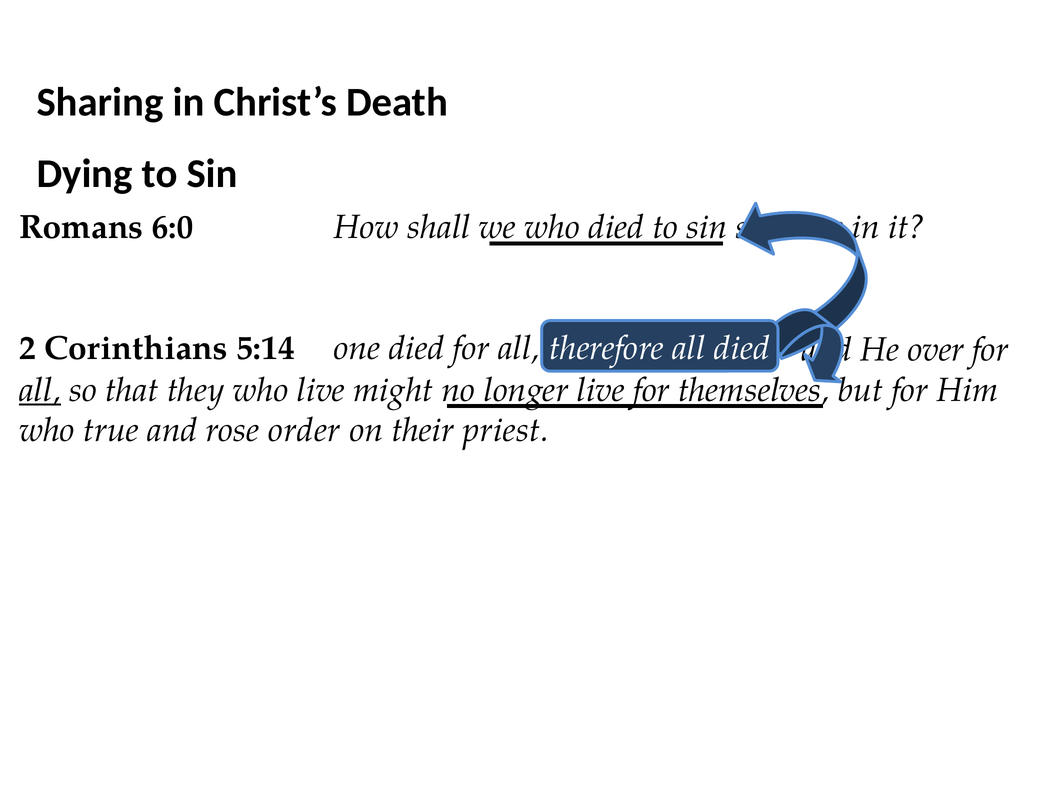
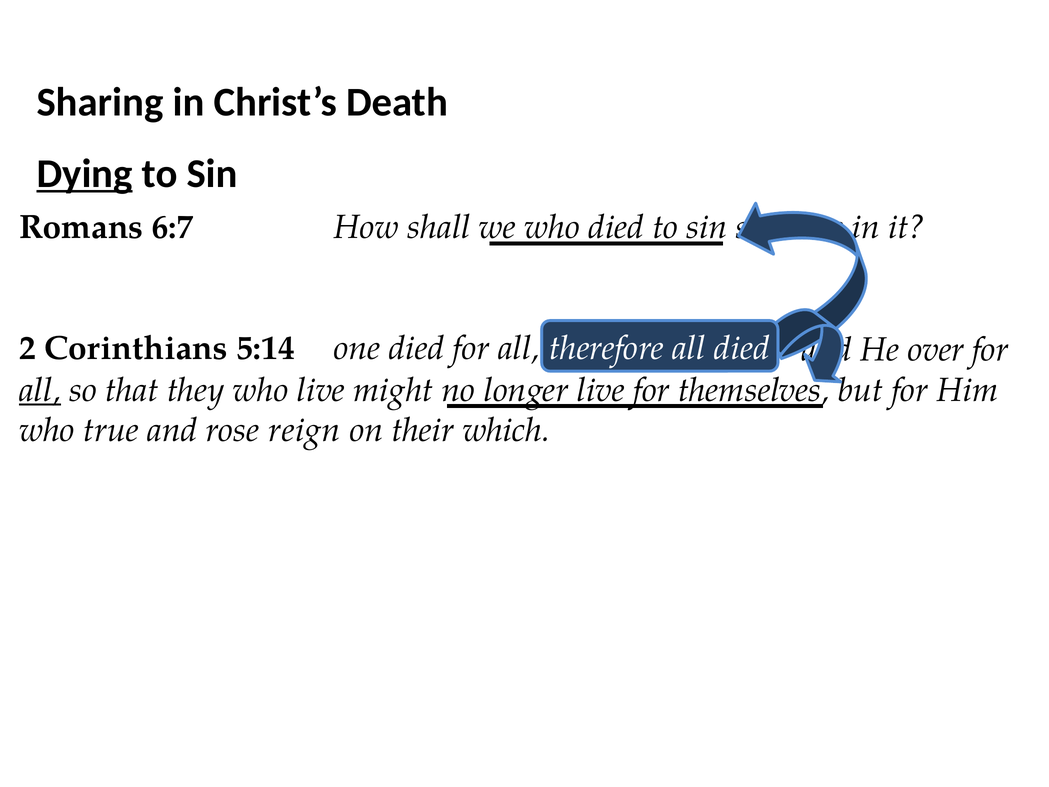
Dying underline: none -> present
6:0: 6:0 -> 6:7
order: order -> reign
priest: priest -> which
